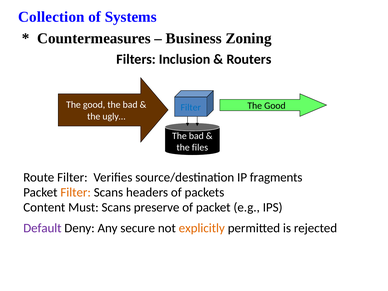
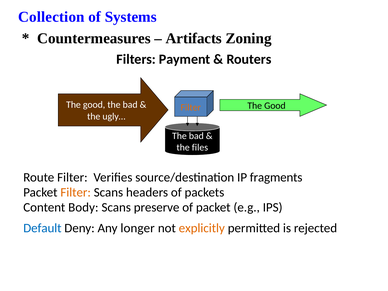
Business: Business -> Artifacts
Inclusion: Inclusion -> Payment
Filter at (191, 107) colour: blue -> orange
Must: Must -> Body
Default colour: purple -> blue
secure: secure -> longer
